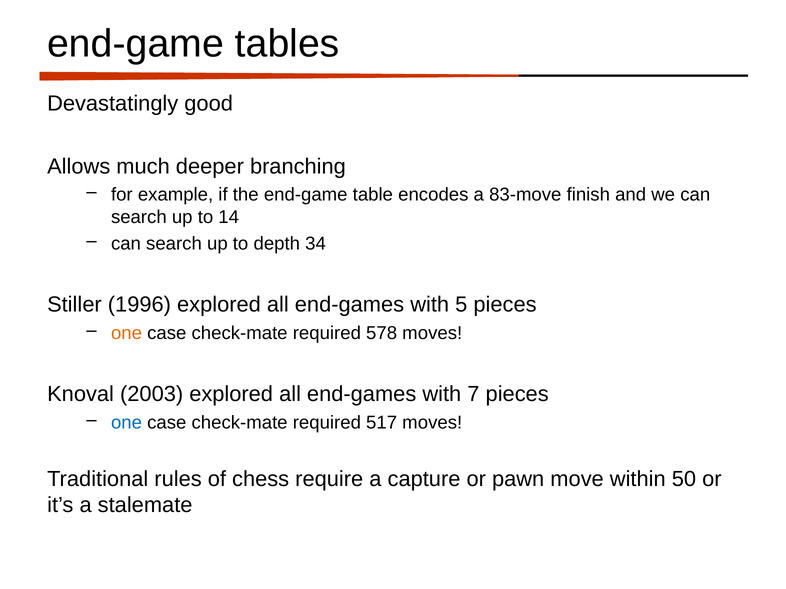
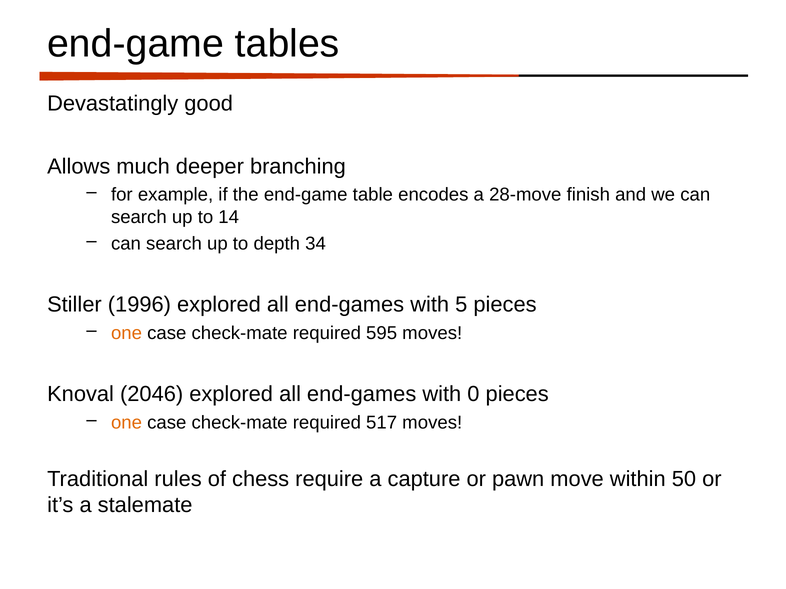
83-move: 83-move -> 28-move
578: 578 -> 595
2003: 2003 -> 2046
7: 7 -> 0
one at (126, 423) colour: blue -> orange
